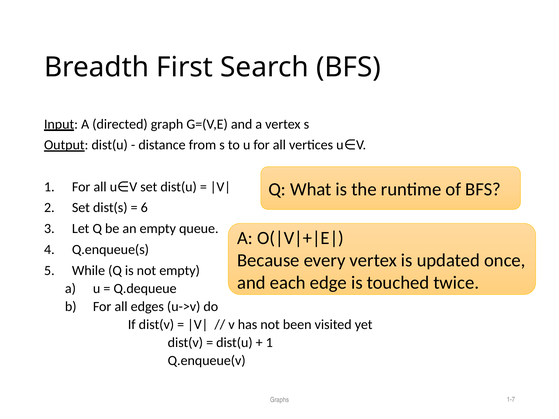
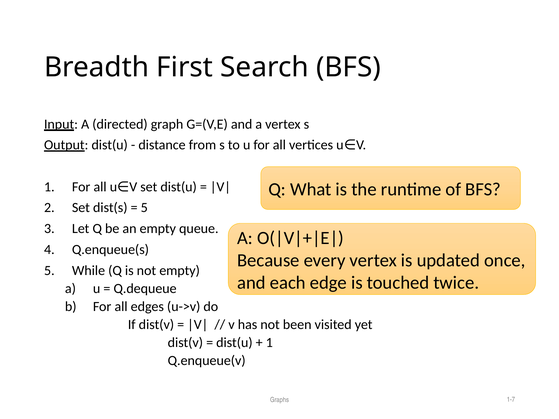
6 at (144, 208): 6 -> 5
